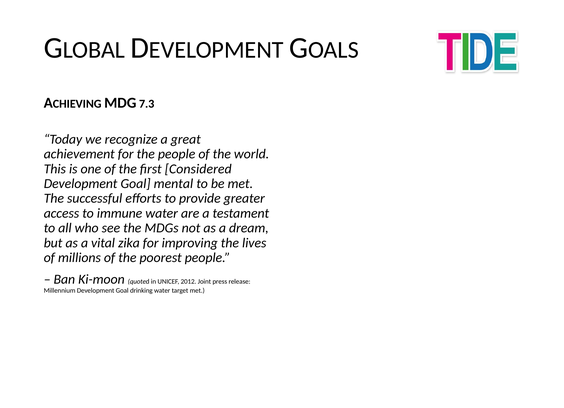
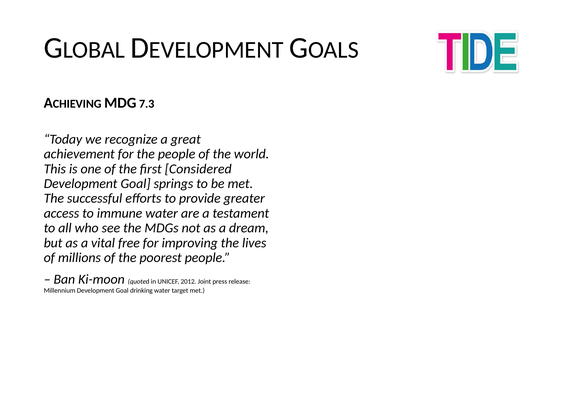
mental: mental -> springs
zika: zika -> free
